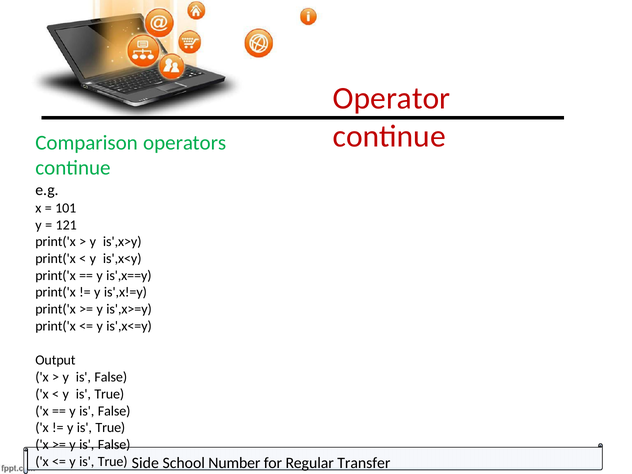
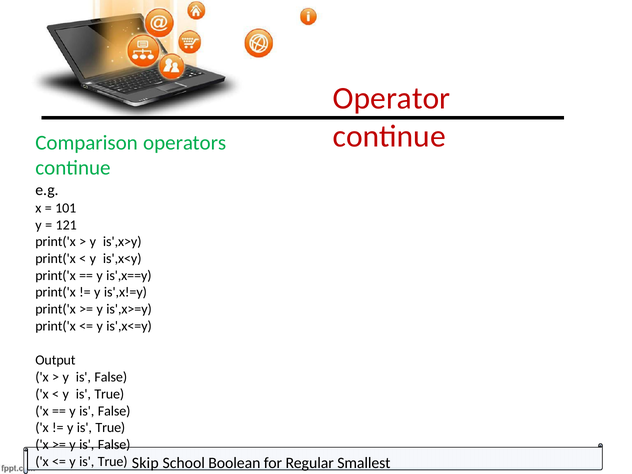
Side: Side -> Skip
Number: Number -> Boolean
Transfer: Transfer -> Smallest
